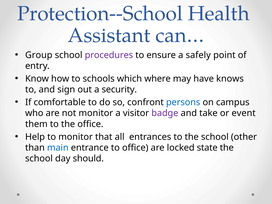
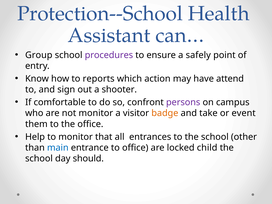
schools: schools -> reports
where: where -> action
knows: knows -> attend
security: security -> shooter
persons colour: blue -> purple
badge colour: purple -> orange
state: state -> child
